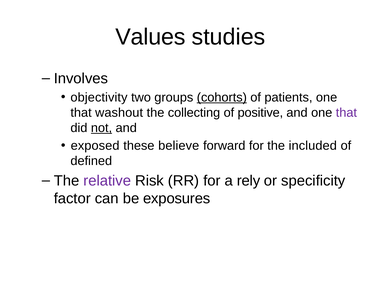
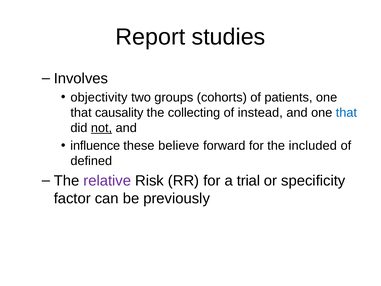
Values: Values -> Report
cohorts underline: present -> none
washout: washout -> causality
positive: positive -> instead
that at (346, 113) colour: purple -> blue
exposed: exposed -> influence
rely: rely -> trial
exposures: exposures -> previously
